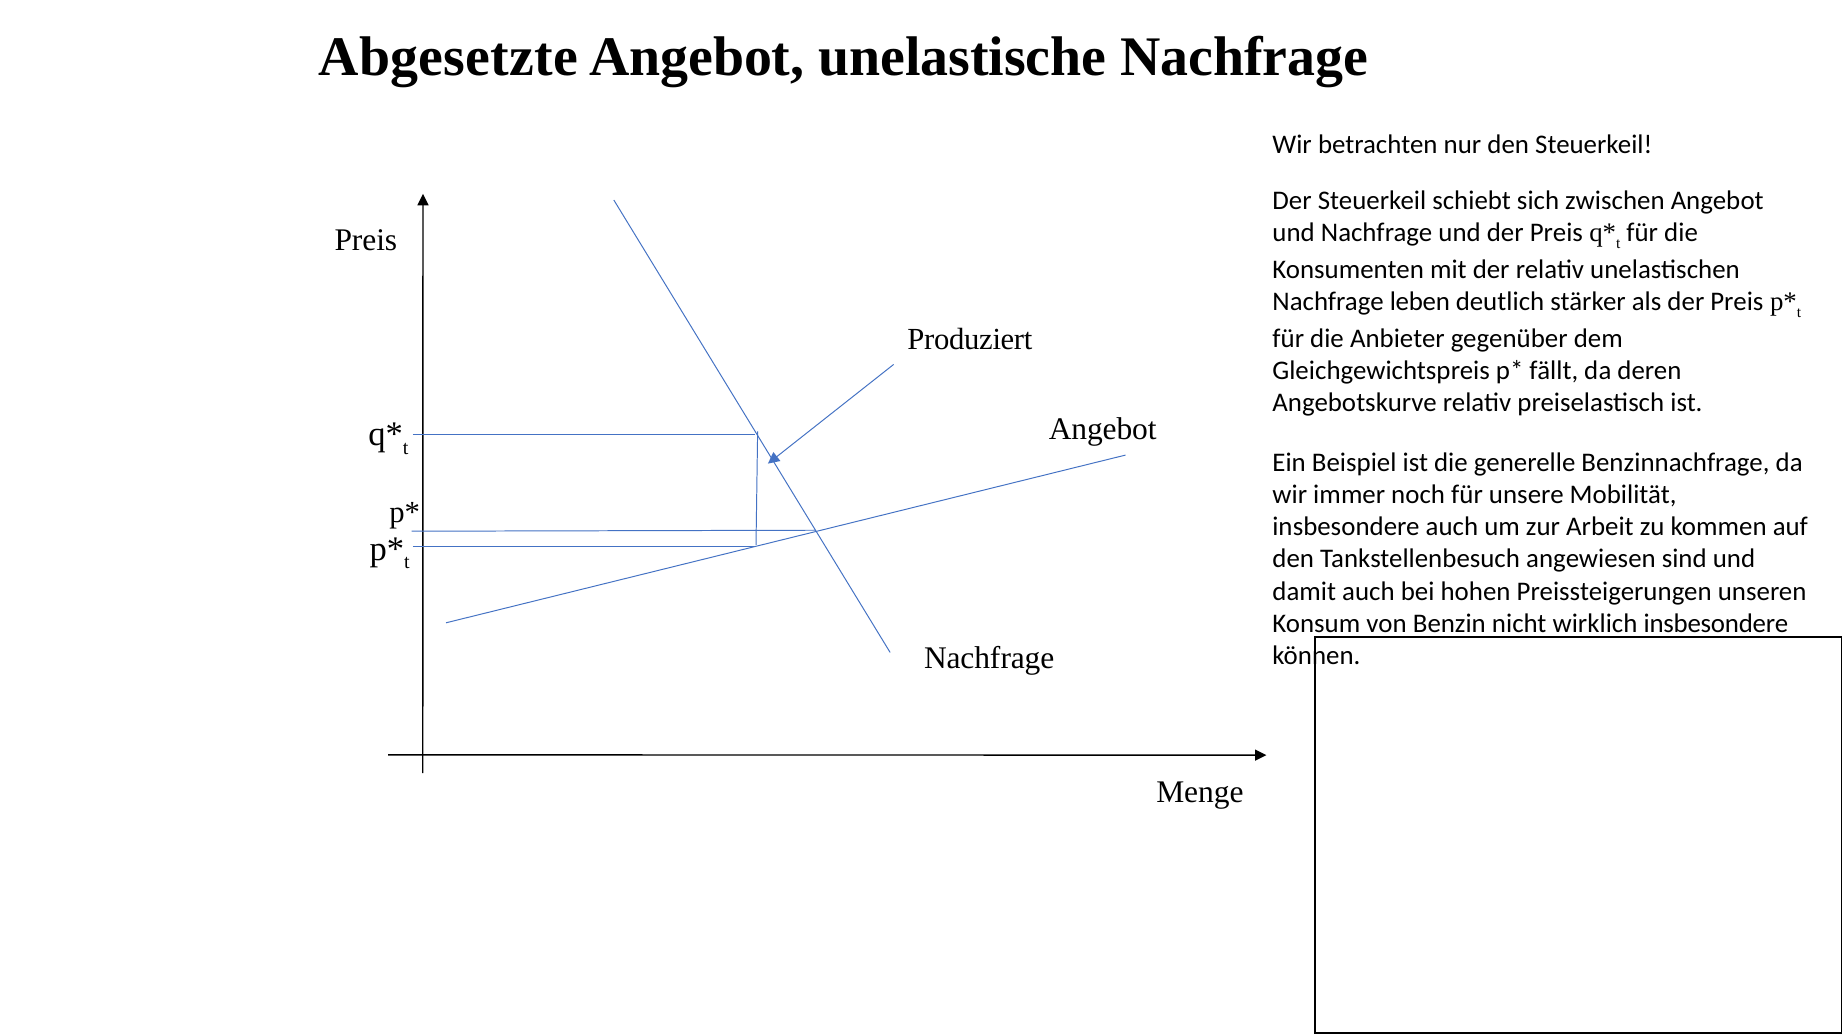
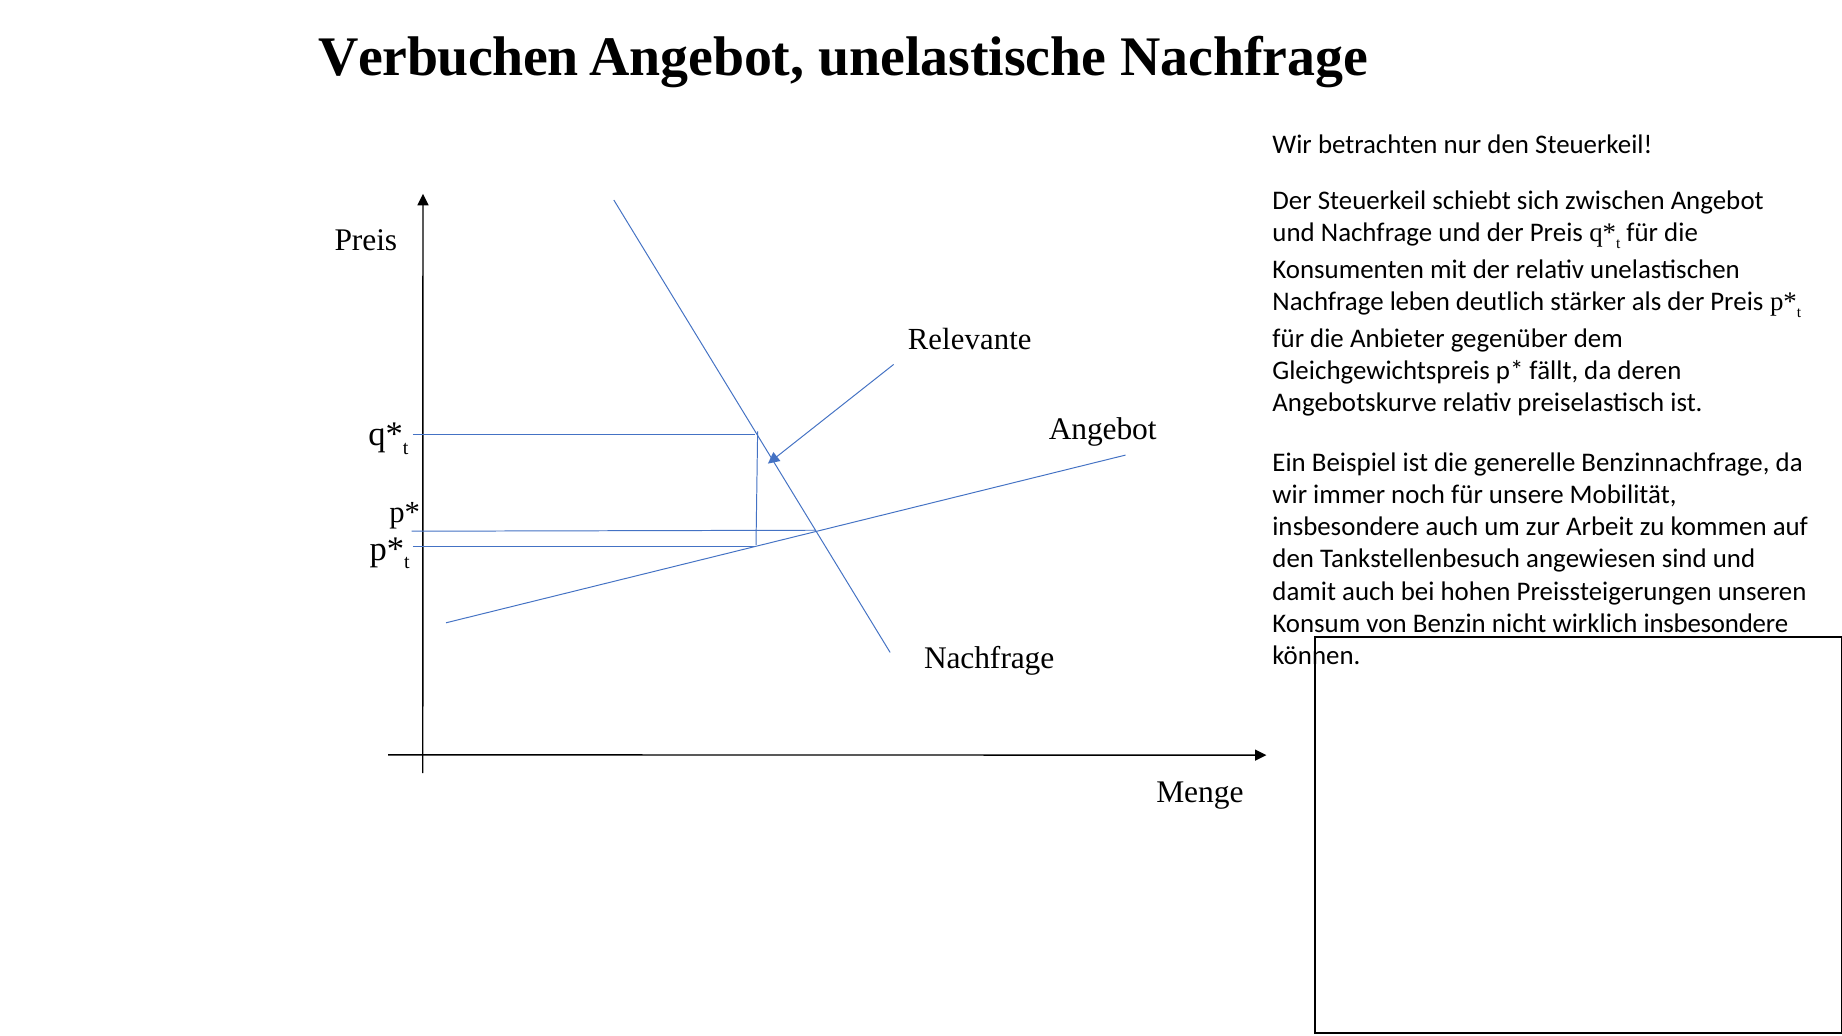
Abgesetzte: Abgesetzte -> Verbuchen
Produziert: Produziert -> Relevante
